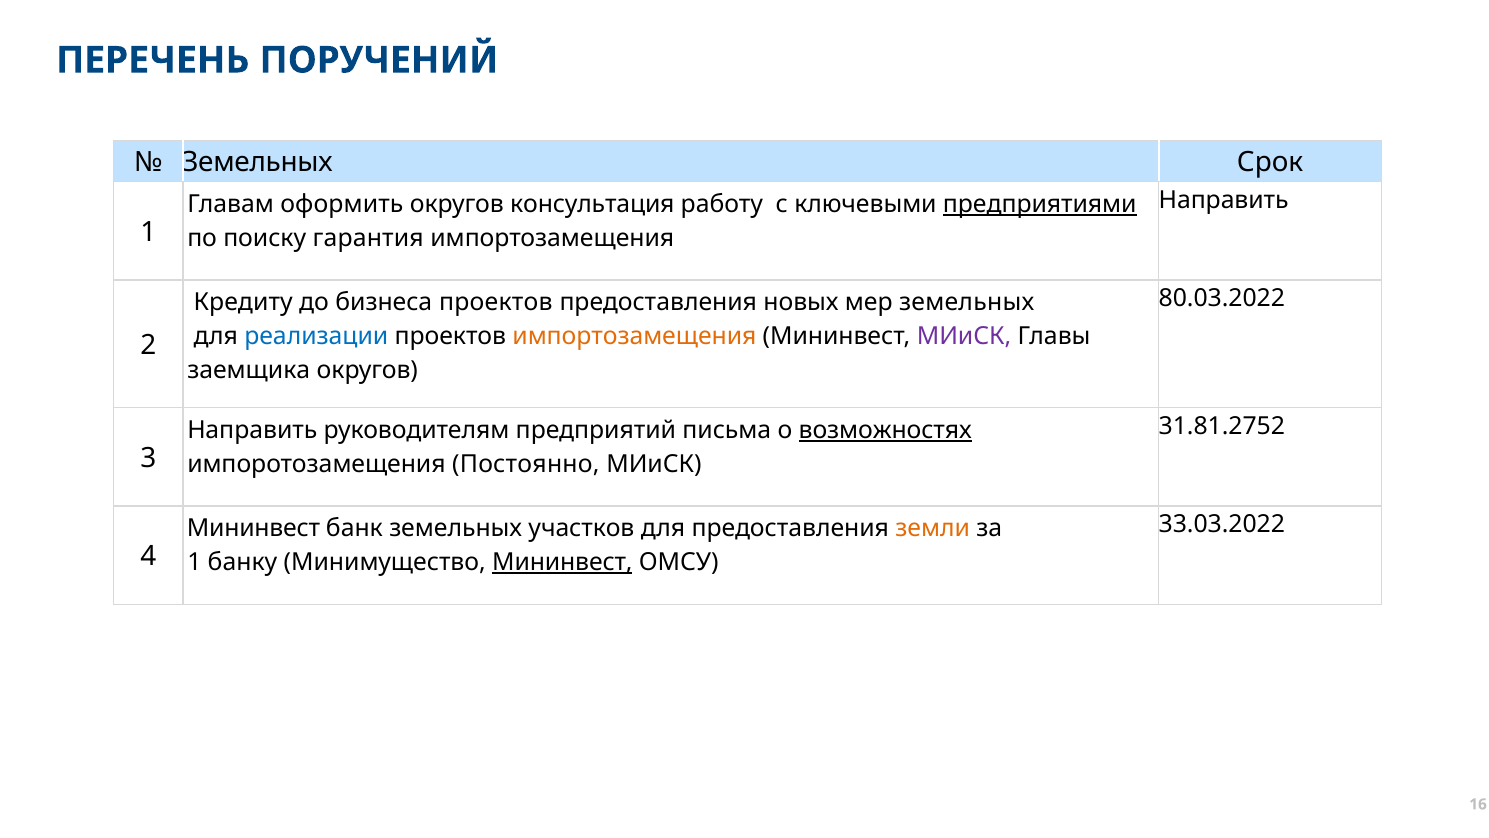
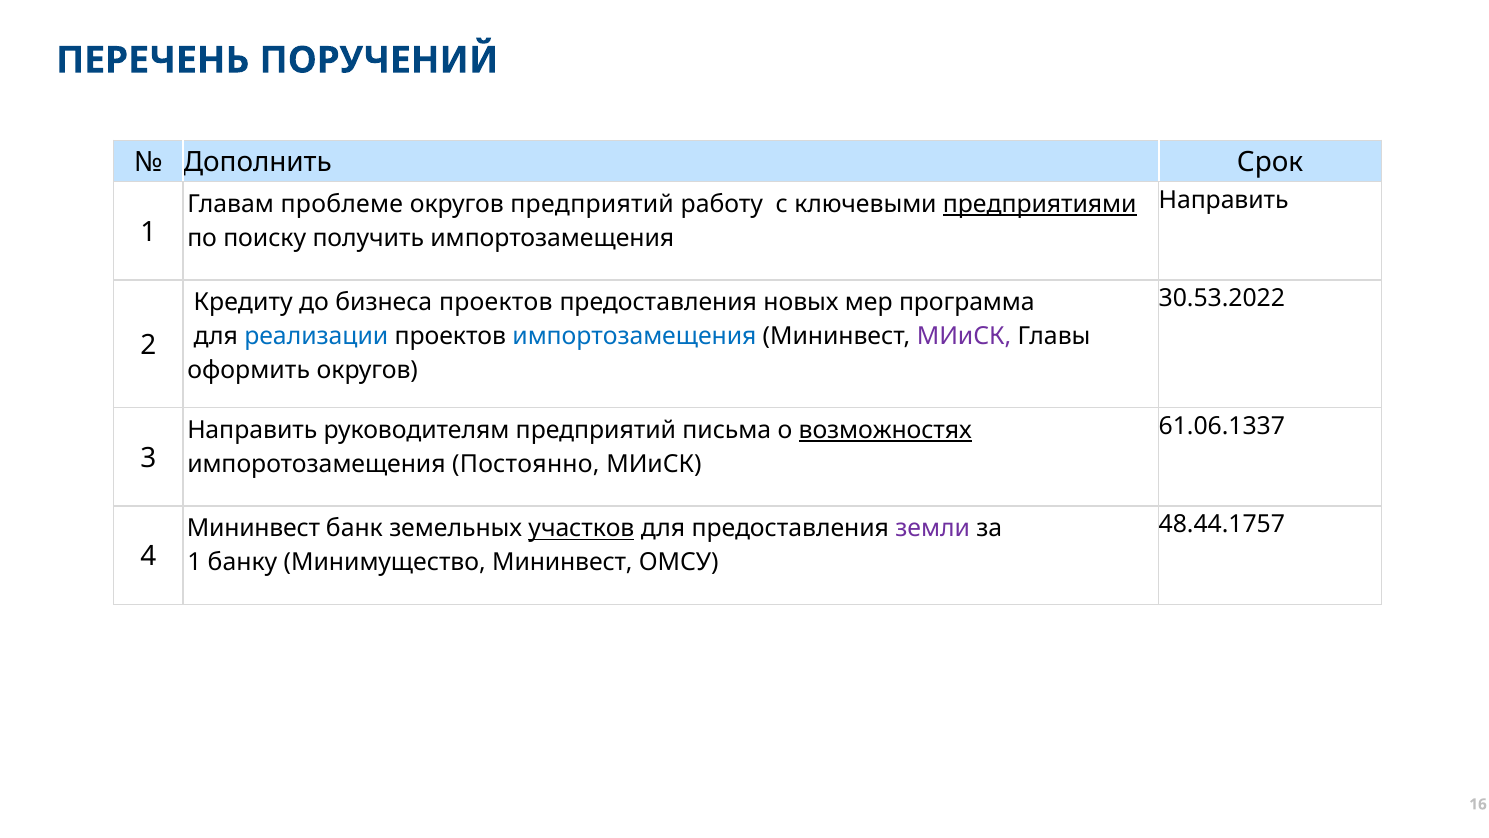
Земельных at (257, 162): Земельных -> Дополнить
оформить: оформить -> проблеме
округов консультация: консультация -> предприятий
гарантия: гарантия -> получить
80.03.2022: 80.03.2022 -> 30.53.2022
мер земельных: земельных -> программа
импортозамещения at (634, 336) colour: orange -> blue
заемщика: заемщика -> оформить
31.81.2752: 31.81.2752 -> 61.06.1337
33.03.2022: 33.03.2022 -> 48.44.1757
участков underline: none -> present
земли colour: orange -> purple
Мининвест at (562, 562) underline: present -> none
